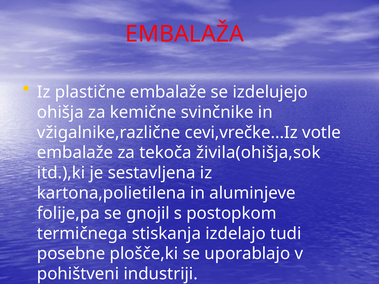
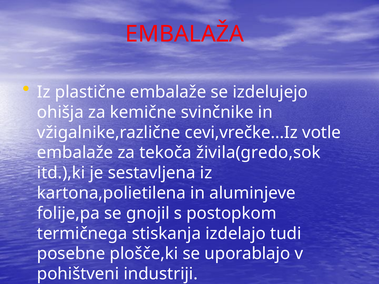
živila(ohišja,sok: živila(ohišja,sok -> živila(gredo,sok
